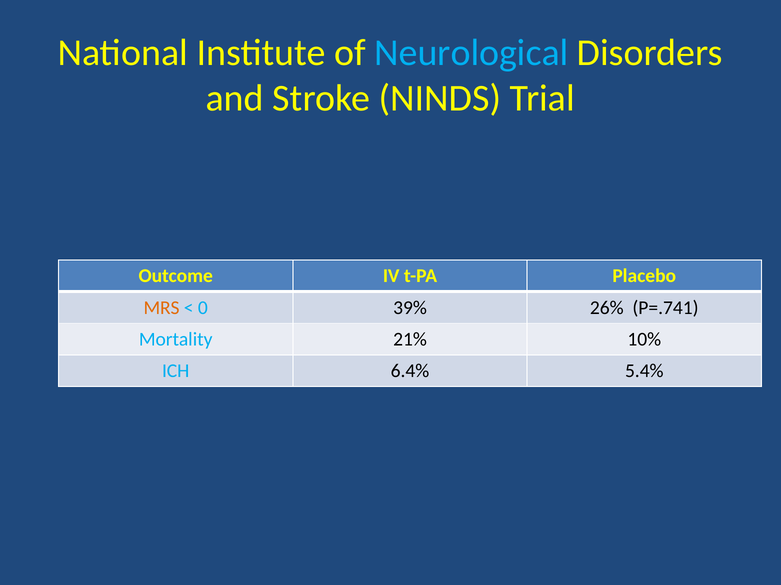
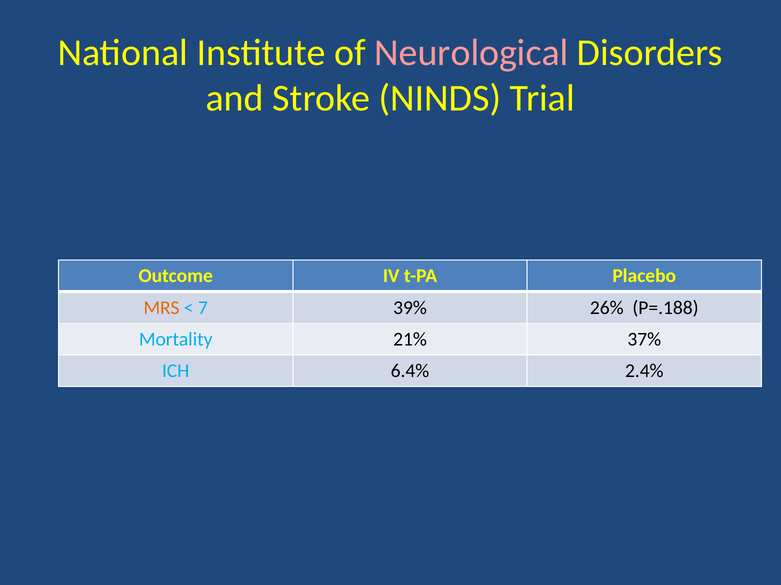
Neurological colour: light blue -> pink
0: 0 -> 7
P=.741: P=.741 -> P=.188
10%: 10% -> 37%
5.4%: 5.4% -> 2.4%
